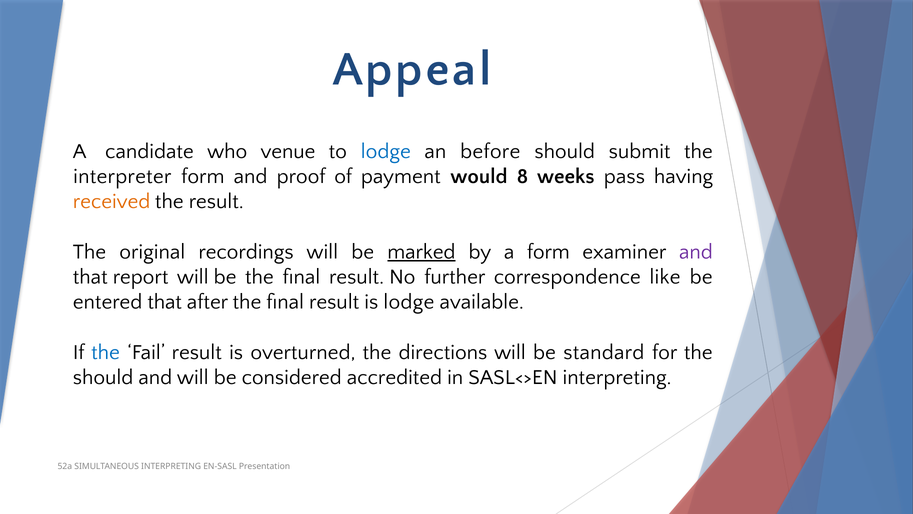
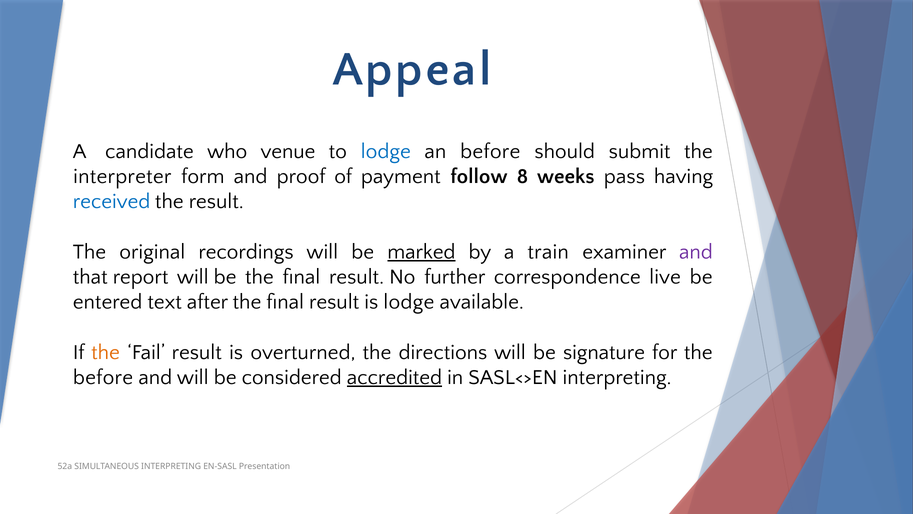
would: would -> follow
received colour: orange -> blue
a form: form -> train
like: like -> live
entered that: that -> text
the at (105, 352) colour: blue -> orange
standard: standard -> signature
should at (103, 377): should -> before
accredited underline: none -> present
